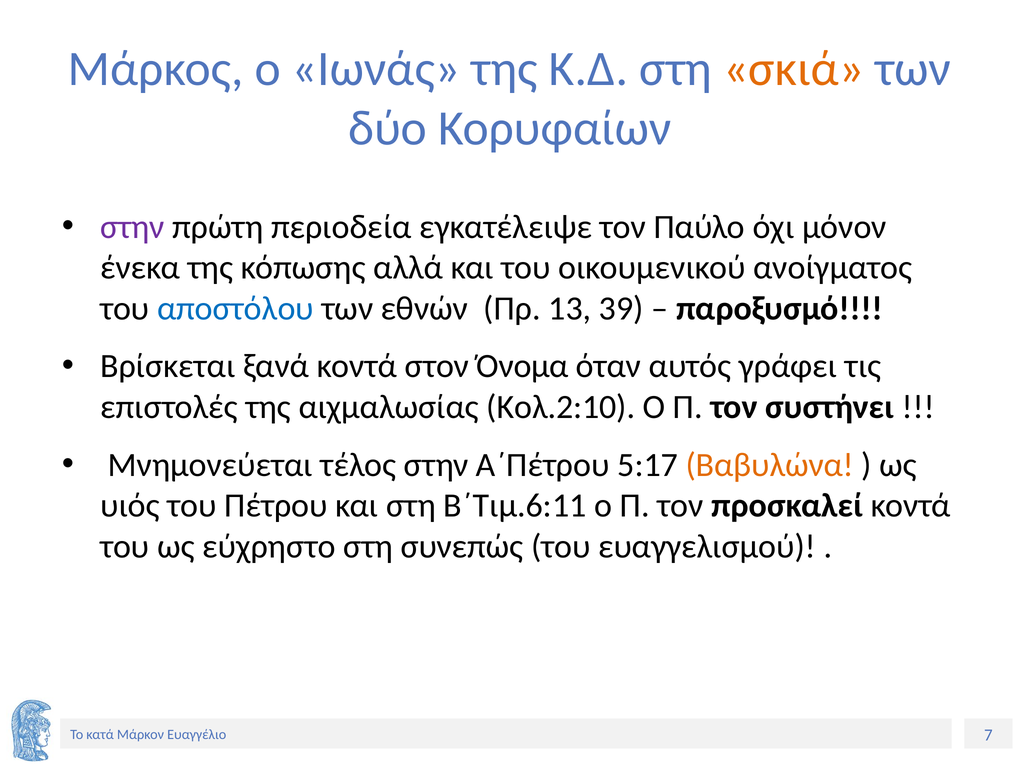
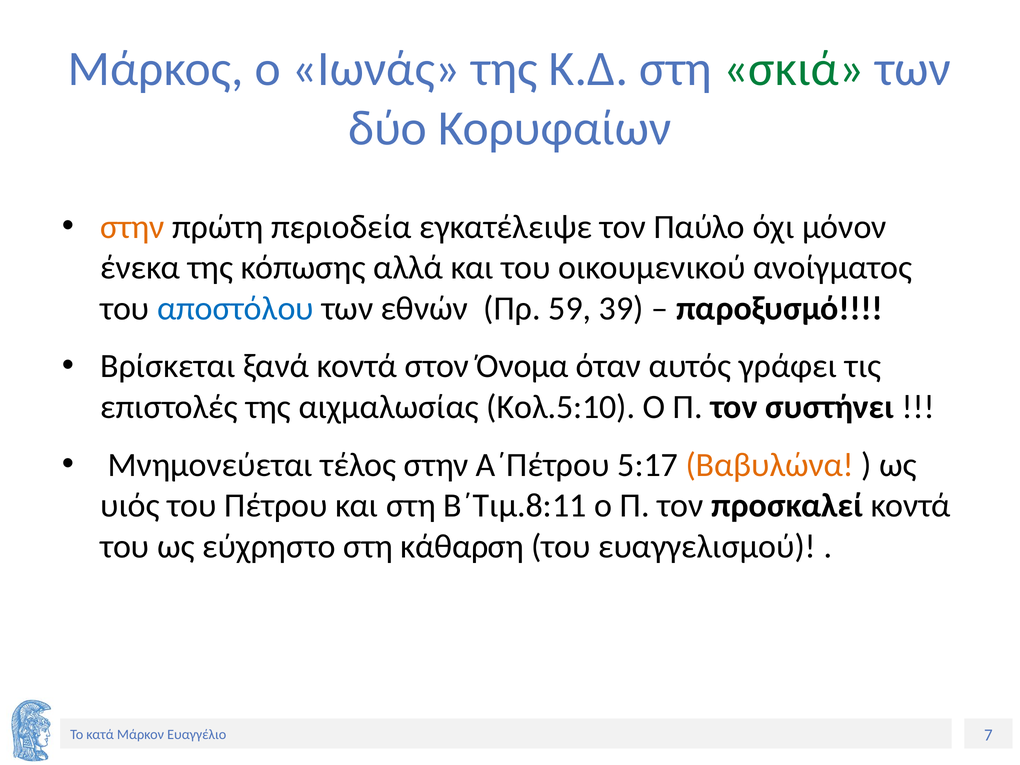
σκιά colour: orange -> green
στην at (132, 227) colour: purple -> orange
13: 13 -> 59
Κολ.2:10: Κολ.2:10 -> Κολ.5:10
Β΄Τιμ.6:11: Β΄Τιμ.6:11 -> Β΄Τιμ.8:11
συνεπώς: συνεπώς -> κάθαρση
